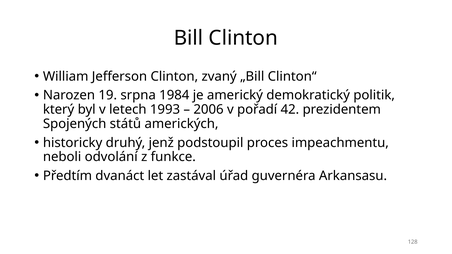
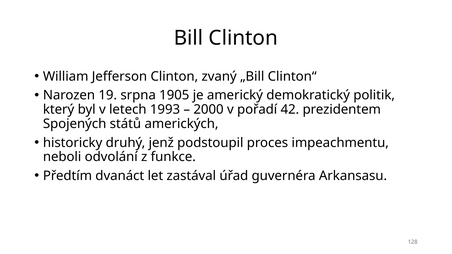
1984: 1984 -> 1905
2006: 2006 -> 2000
